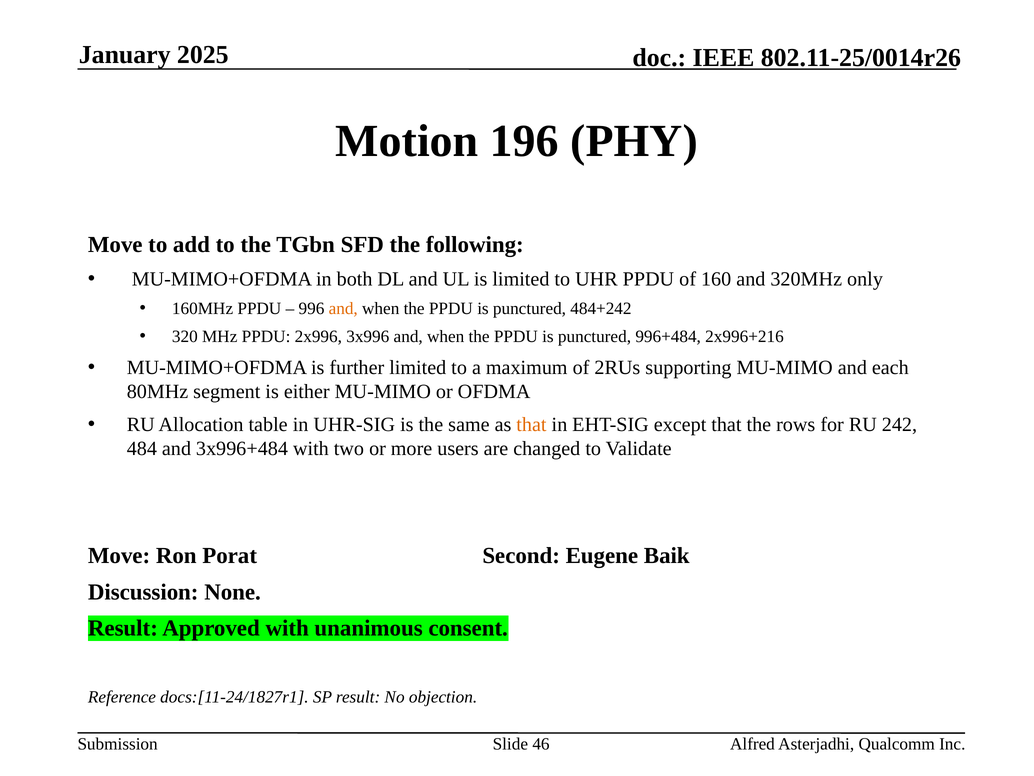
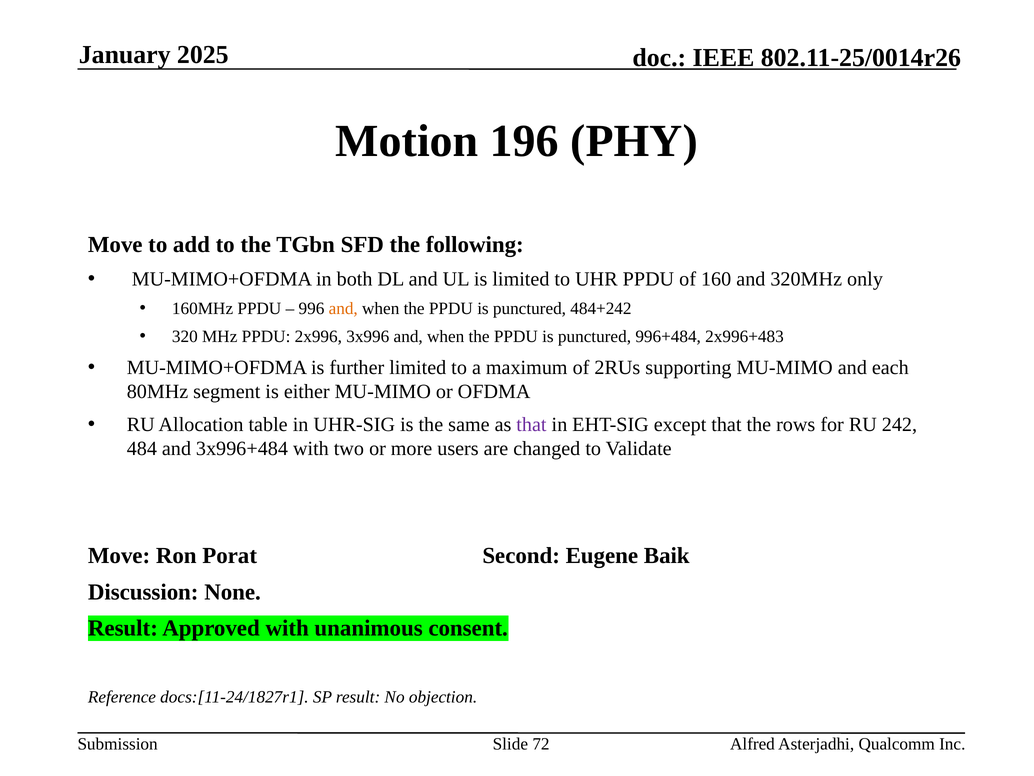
2x996+216: 2x996+216 -> 2x996+483
that at (531, 424) colour: orange -> purple
46: 46 -> 72
